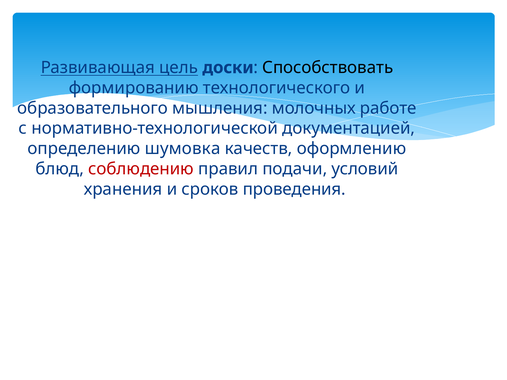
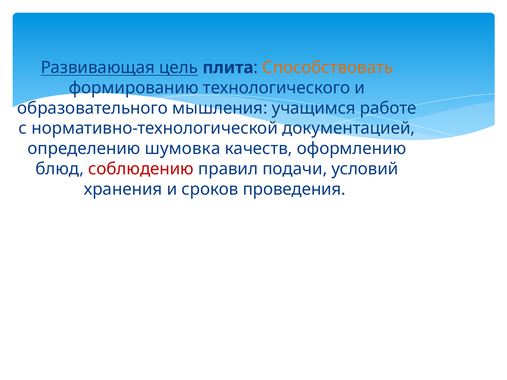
доски: доски -> плита
Способствовать colour: black -> orange
молочных: молочных -> учащимся
